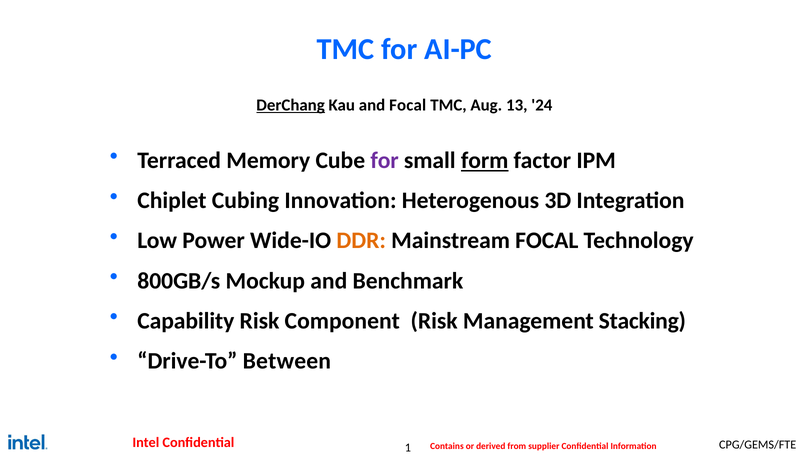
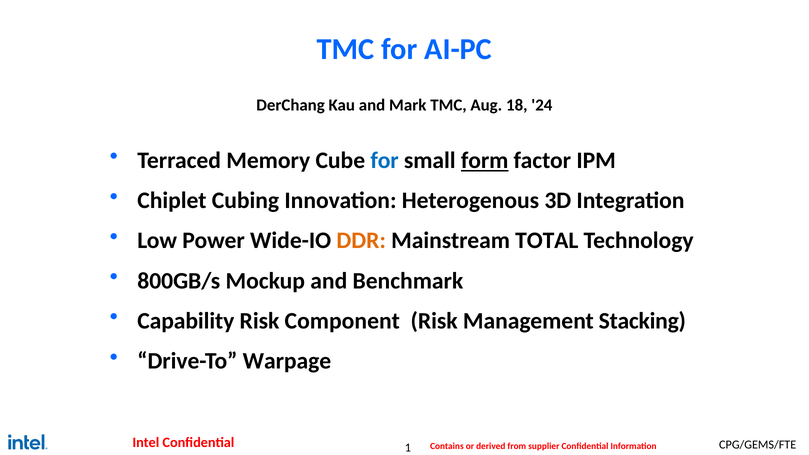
DerChang underline: present -> none
and Focal: Focal -> Mark
13: 13 -> 18
for at (385, 160) colour: purple -> blue
Mainstream FOCAL: FOCAL -> TOTAL
Between: Between -> Warpage
